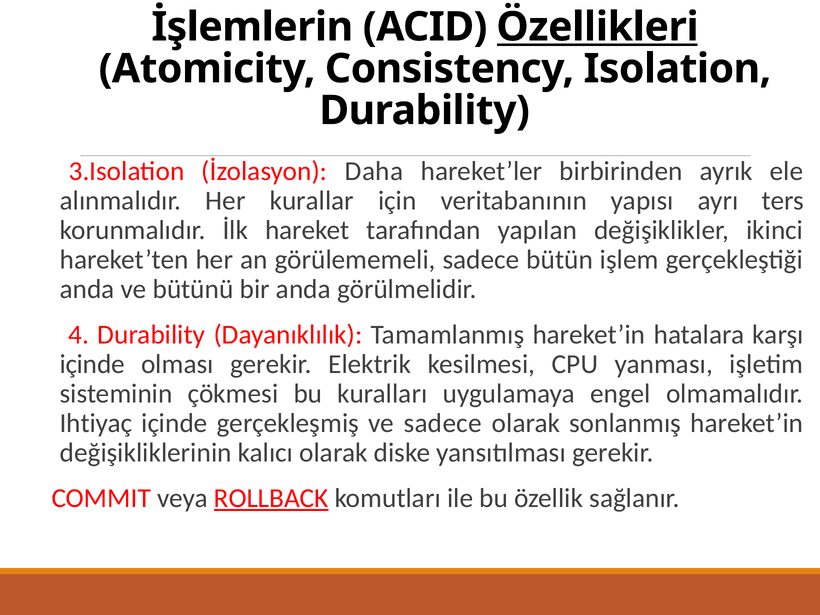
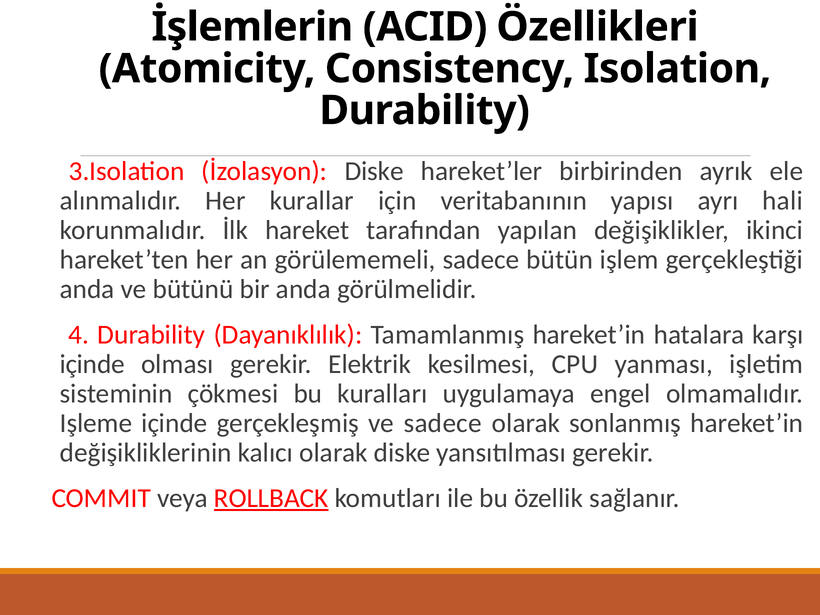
Özellikleri underline: present -> none
İzolasyon Daha: Daha -> Diske
ters: ters -> hali
Ihtiyaç: Ihtiyaç -> Işleme
